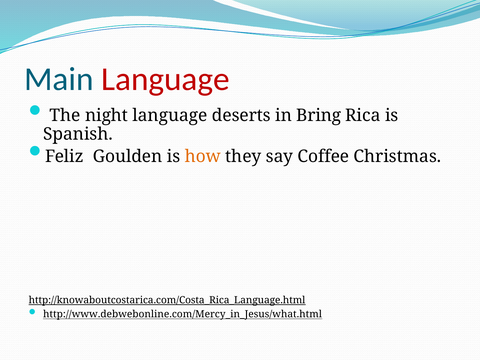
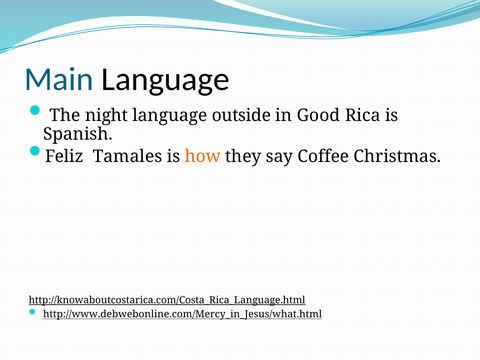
Language at (165, 79) colour: red -> black
deserts: deserts -> outside
Bring: Bring -> Good
Goulden: Goulden -> Tamales
